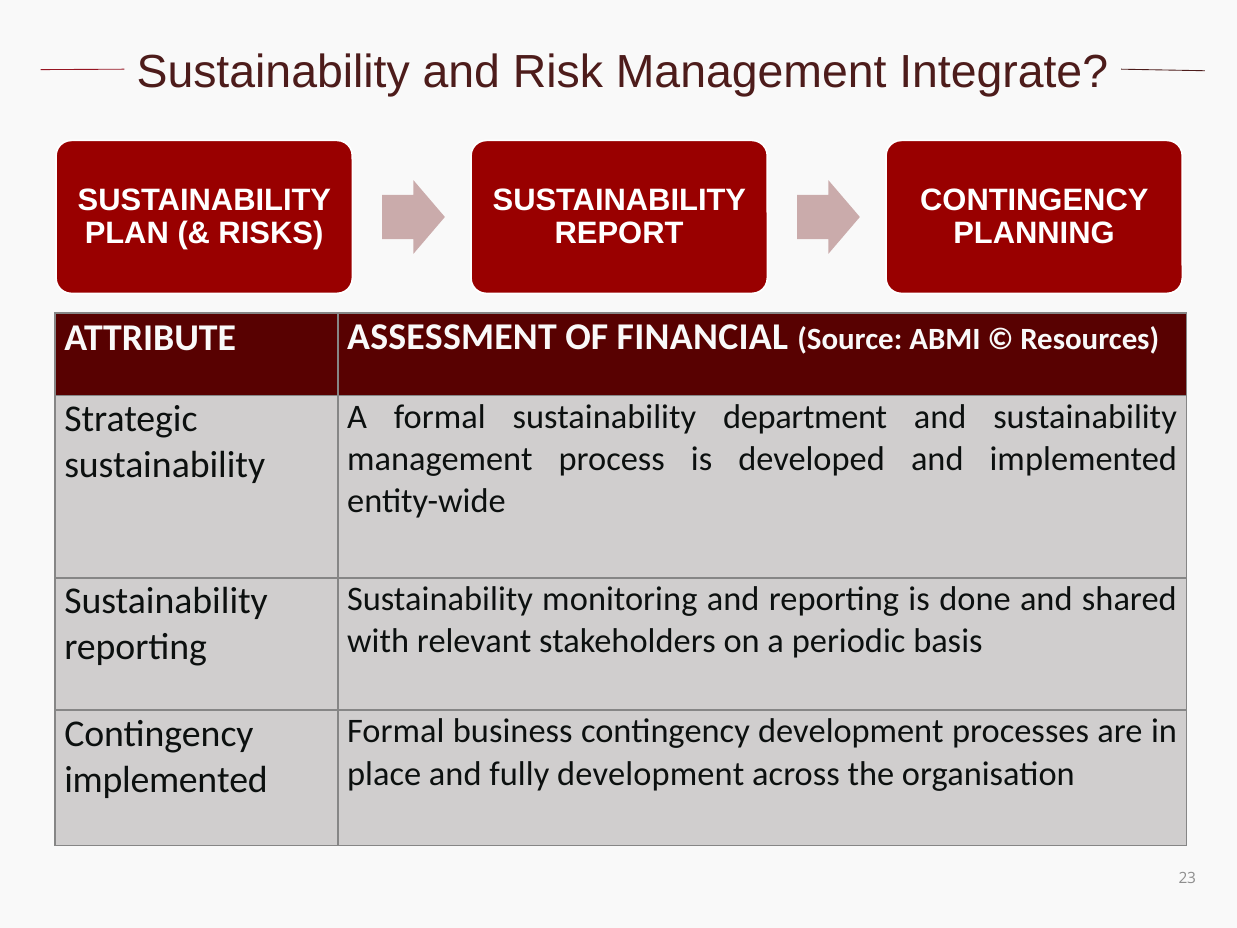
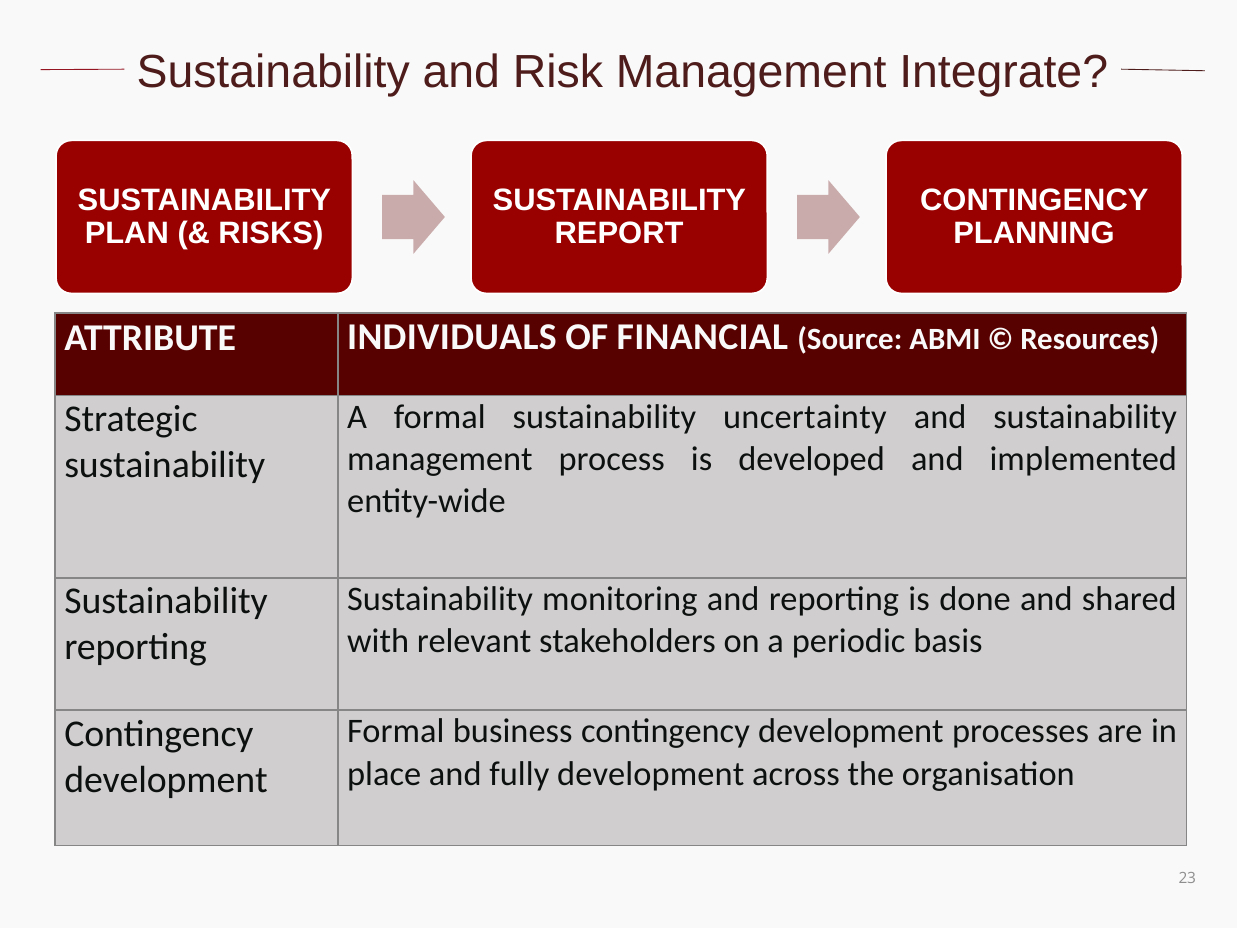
ASSESSMENT: ASSESSMENT -> INDIVIDUALS
department: department -> uncertainty
implemented at (166, 779): implemented -> development
